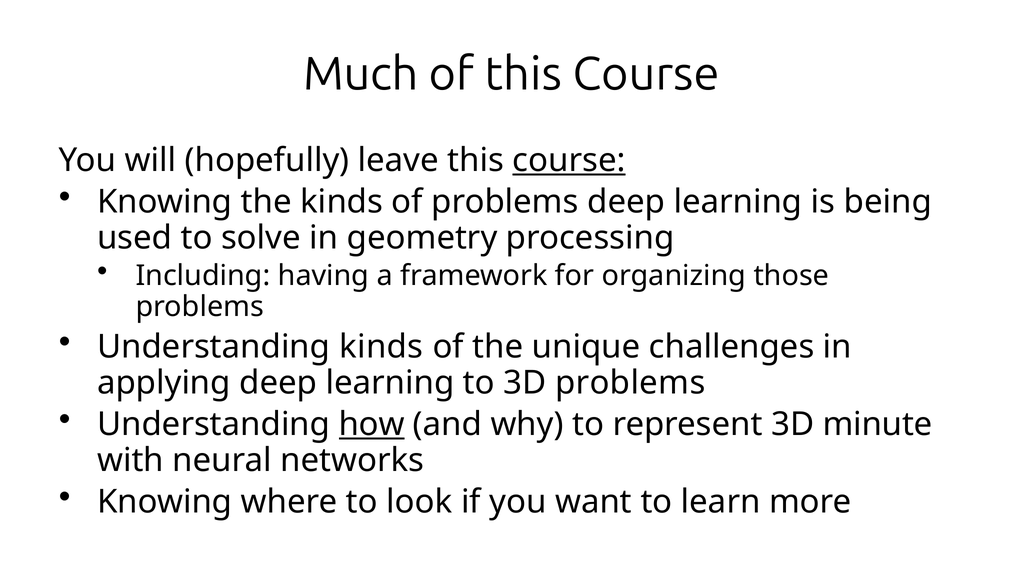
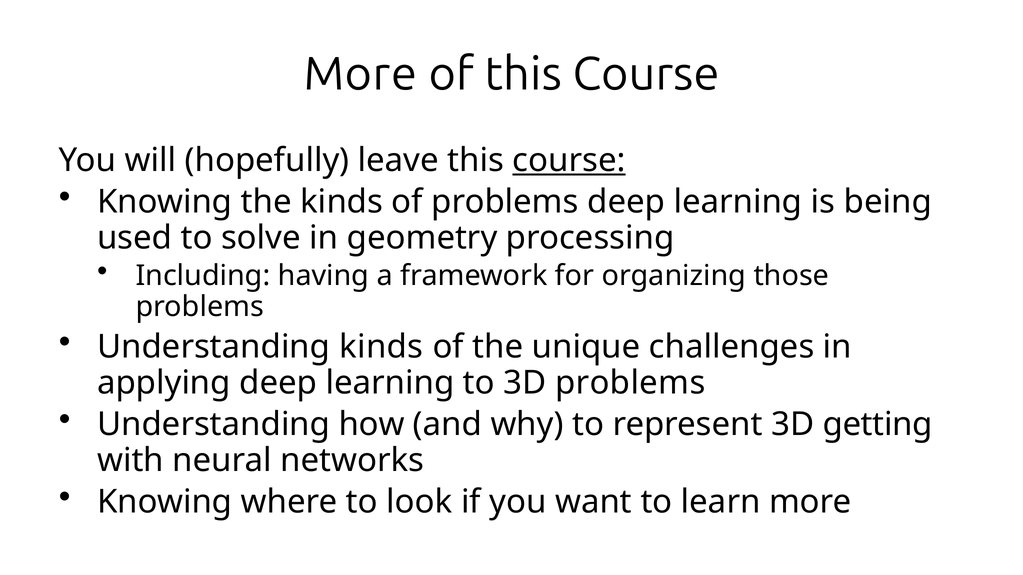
Much at (361, 74): Much -> More
how underline: present -> none
minute: minute -> getting
